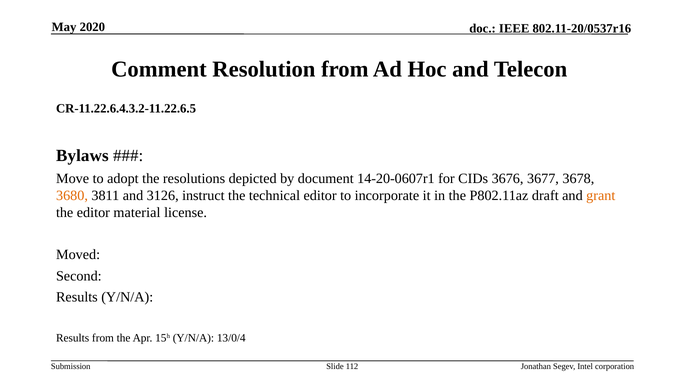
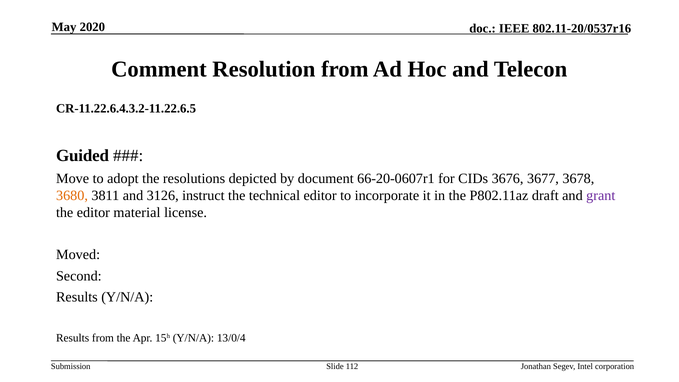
Bylaws: Bylaws -> Guided
14-20-0607r1: 14-20-0607r1 -> 66-20-0607r1
grant colour: orange -> purple
